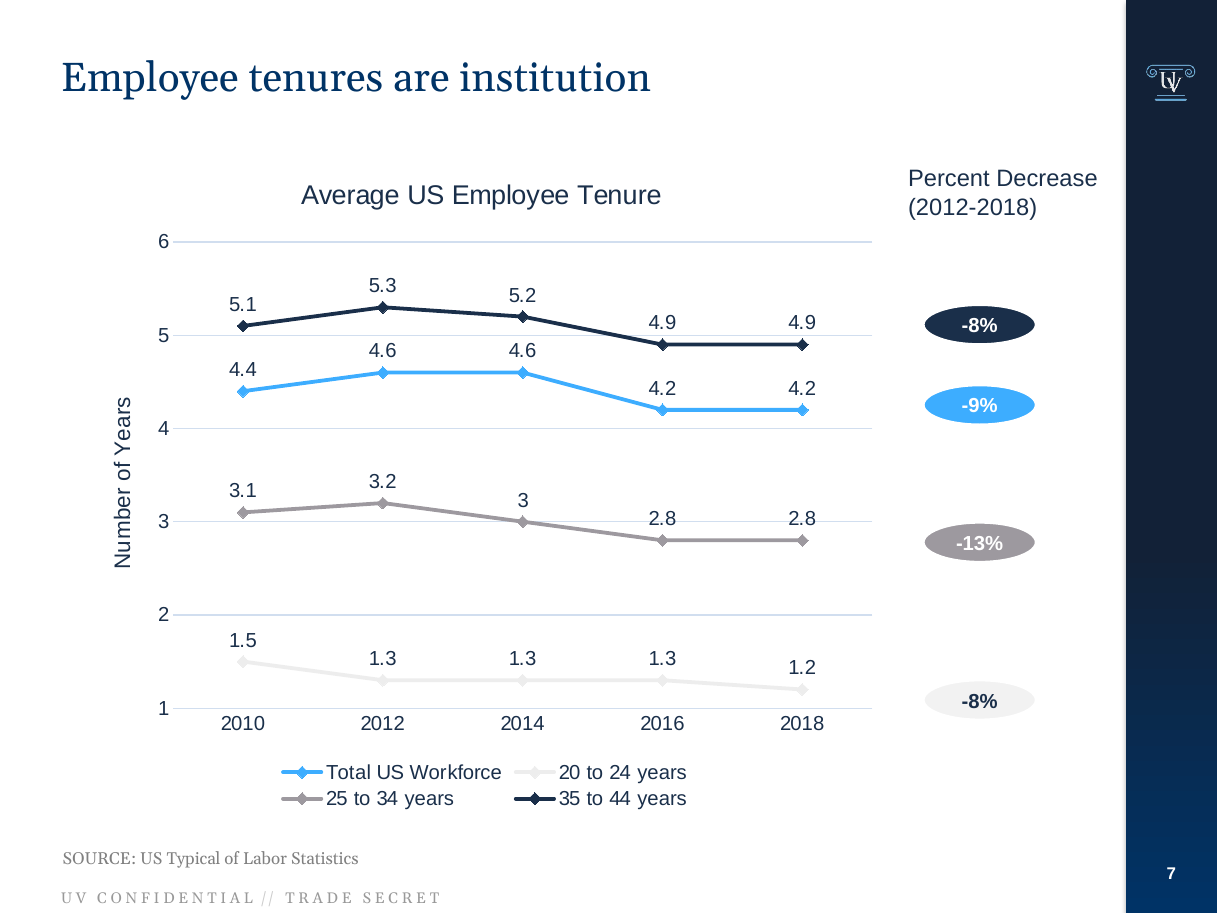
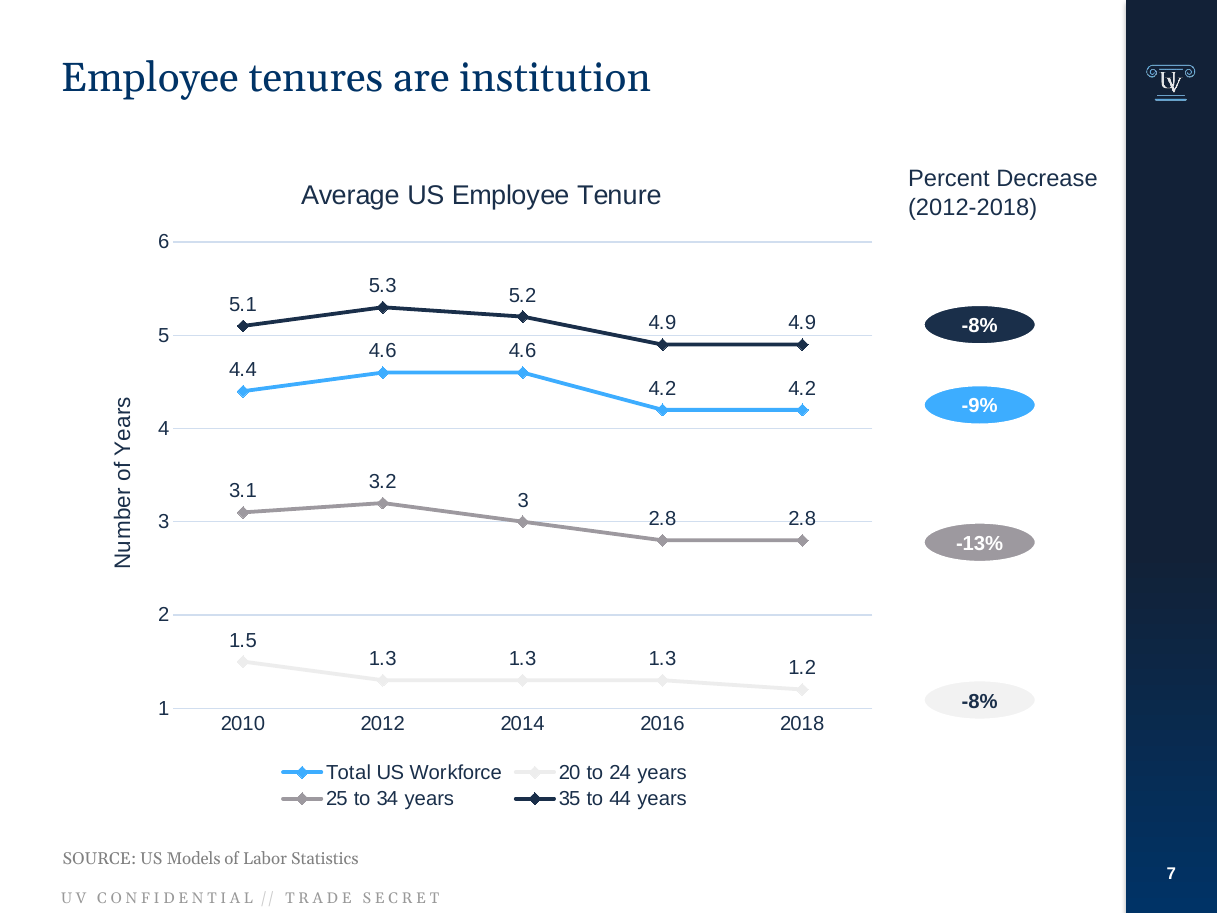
Typical: Typical -> Models
